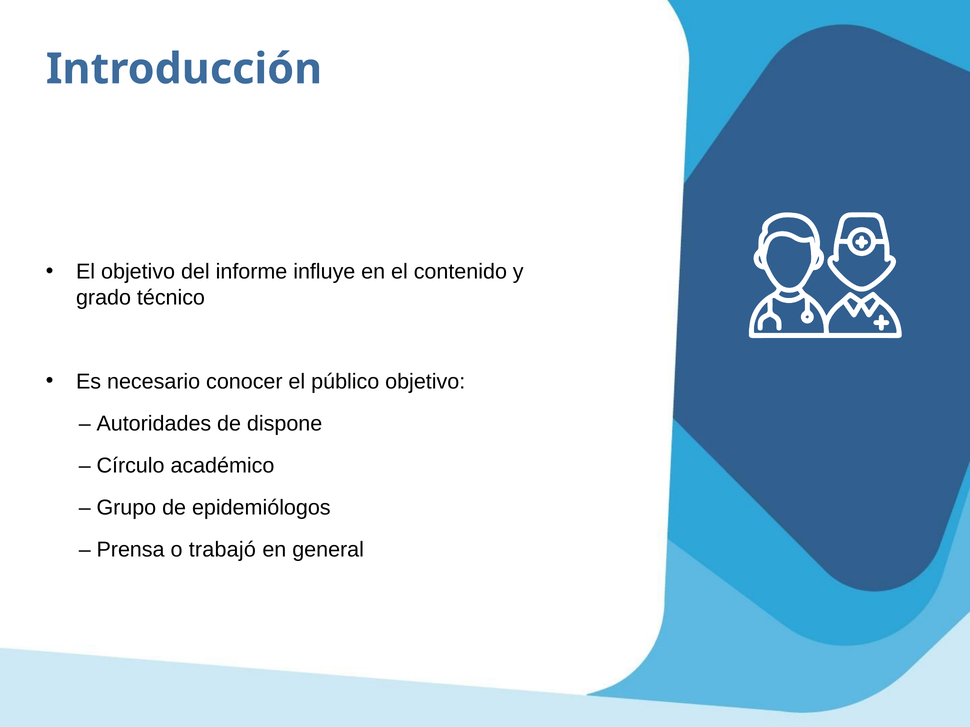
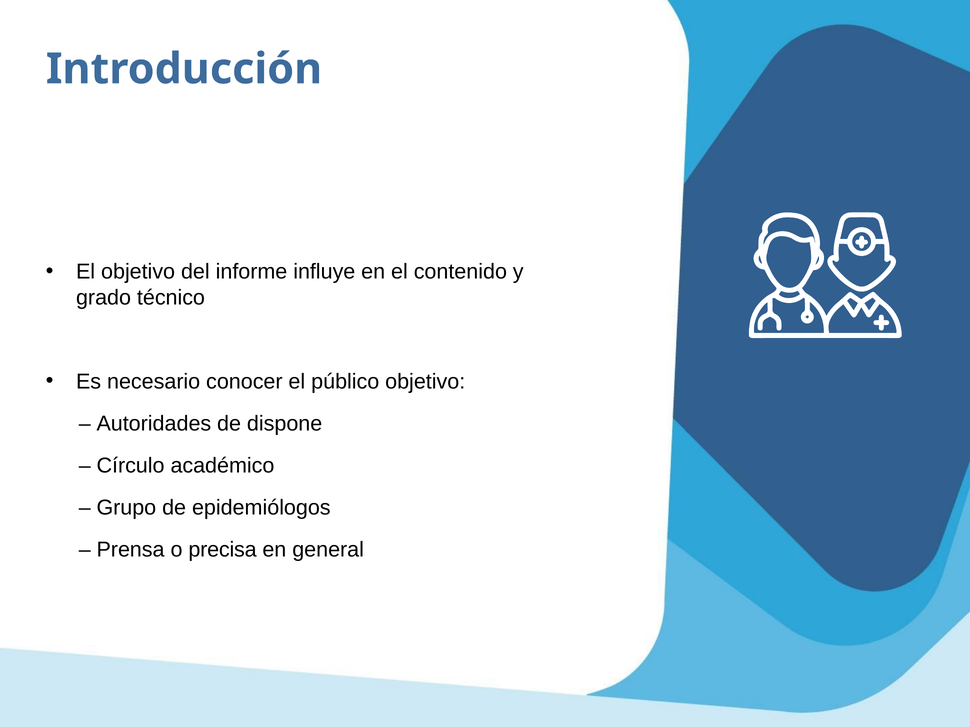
trabajó: trabajó -> precisa
